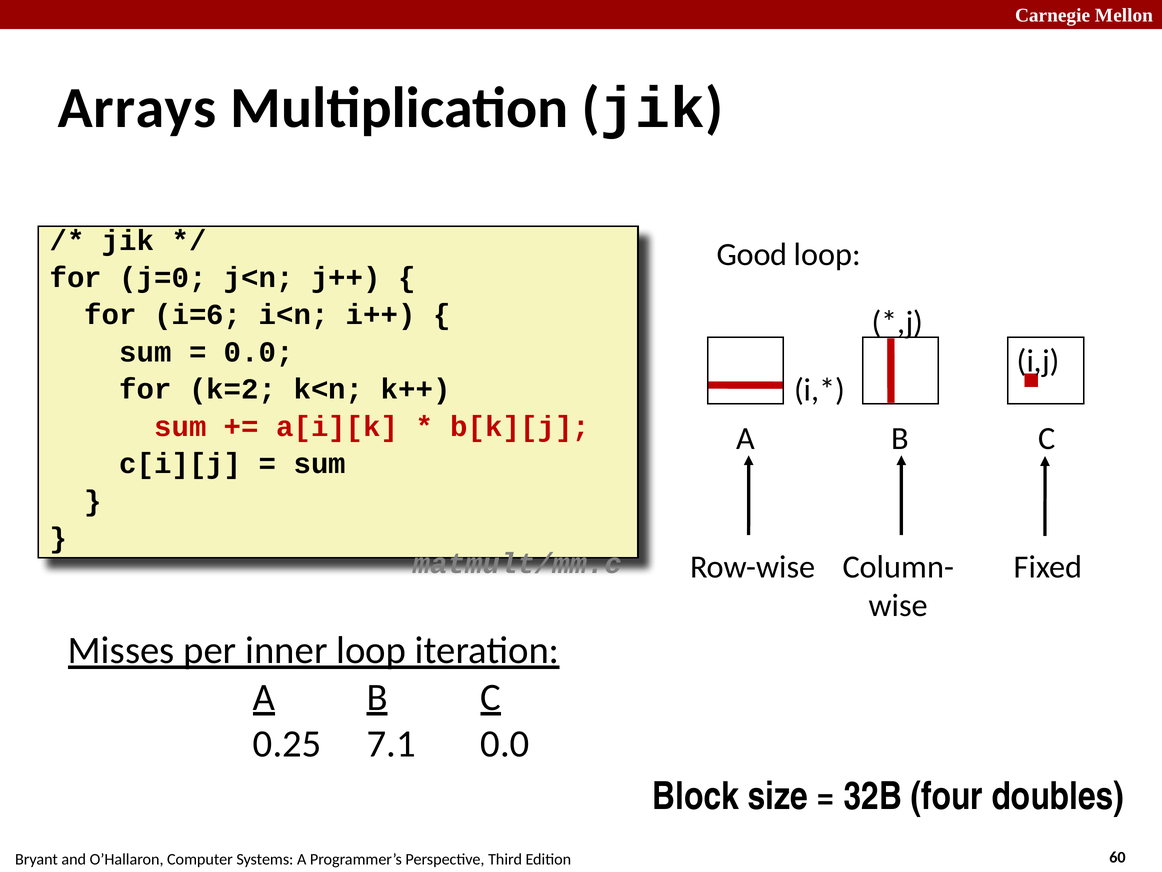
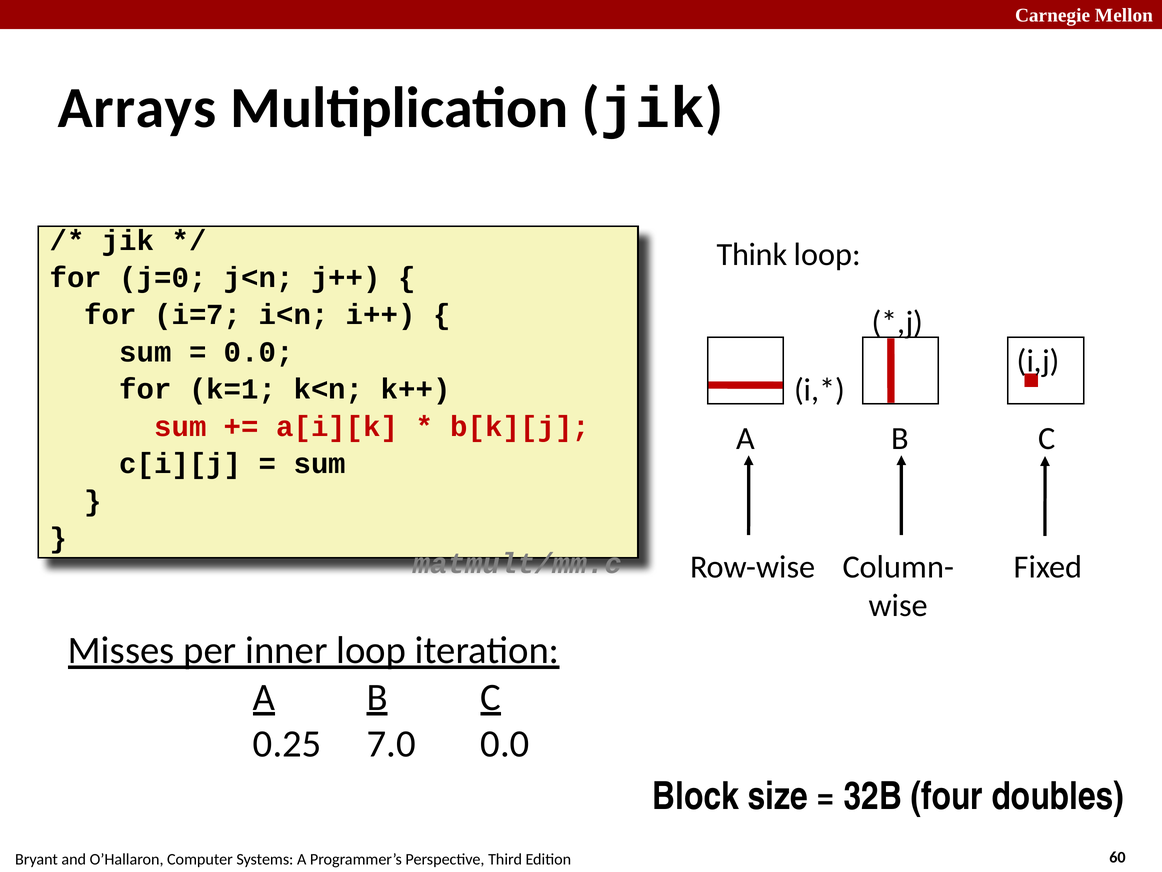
Good: Good -> Think
i=6: i=6 -> i=7
k=2: k=2 -> k=1
7.1: 7.1 -> 7.0
